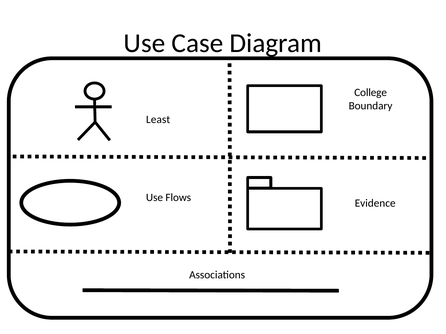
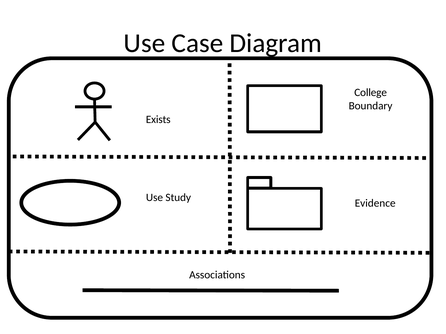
Least: Least -> Exists
Flows: Flows -> Study
